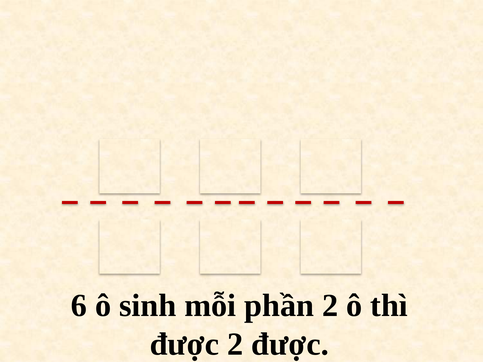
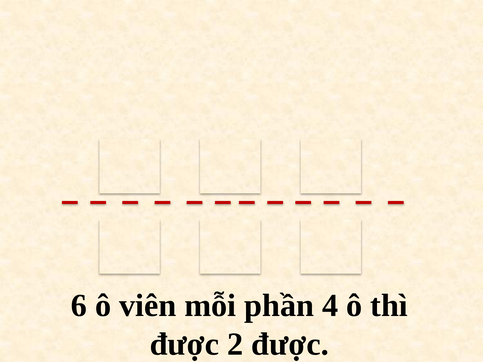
sinh: sinh -> viên
phần 2: 2 -> 4
